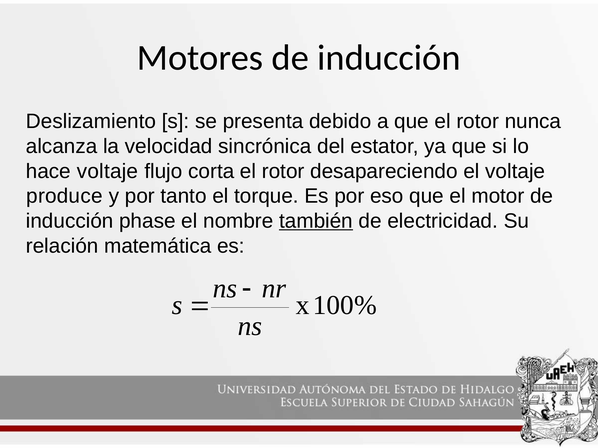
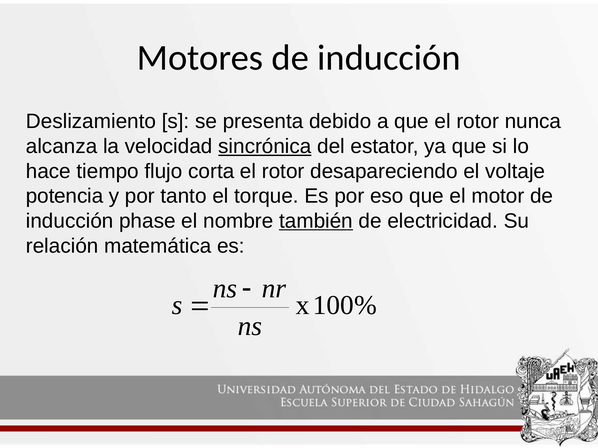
sincrónica underline: none -> present
hace voltaje: voltaje -> tiempo
produce: produce -> potencia
